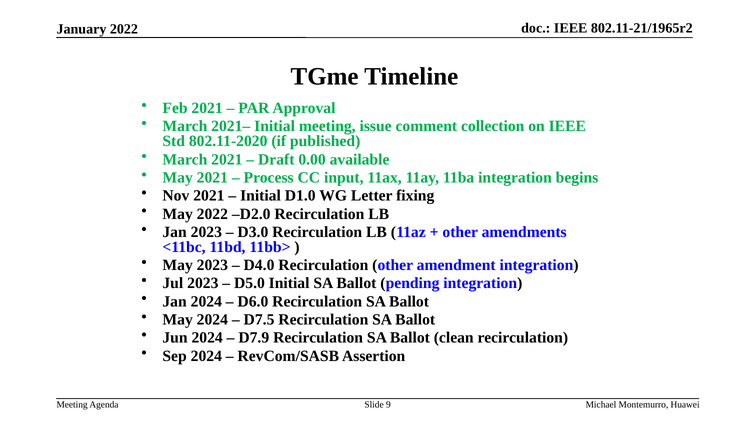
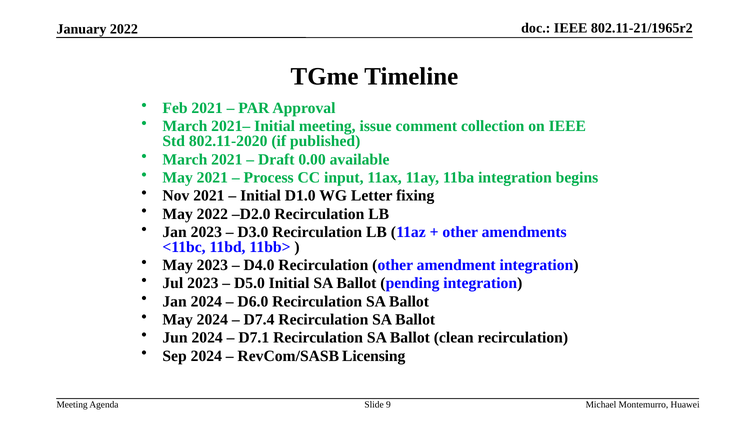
D7.5: D7.5 -> D7.4
D7.9: D7.9 -> D7.1
Assertion: Assertion -> Licensing
